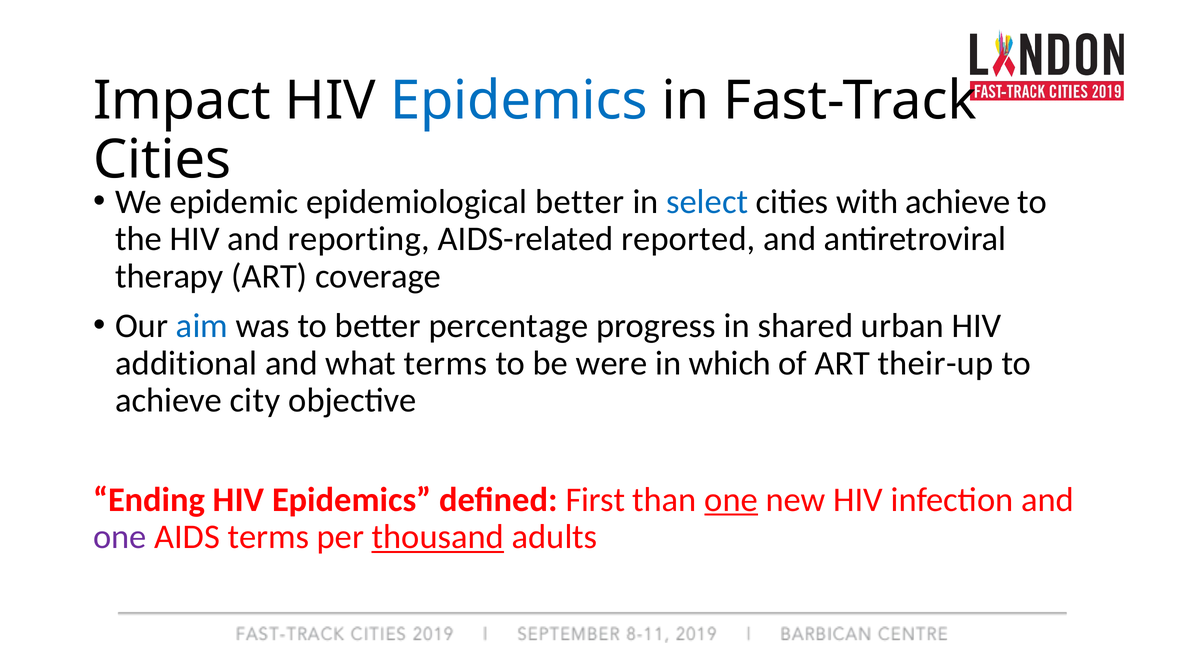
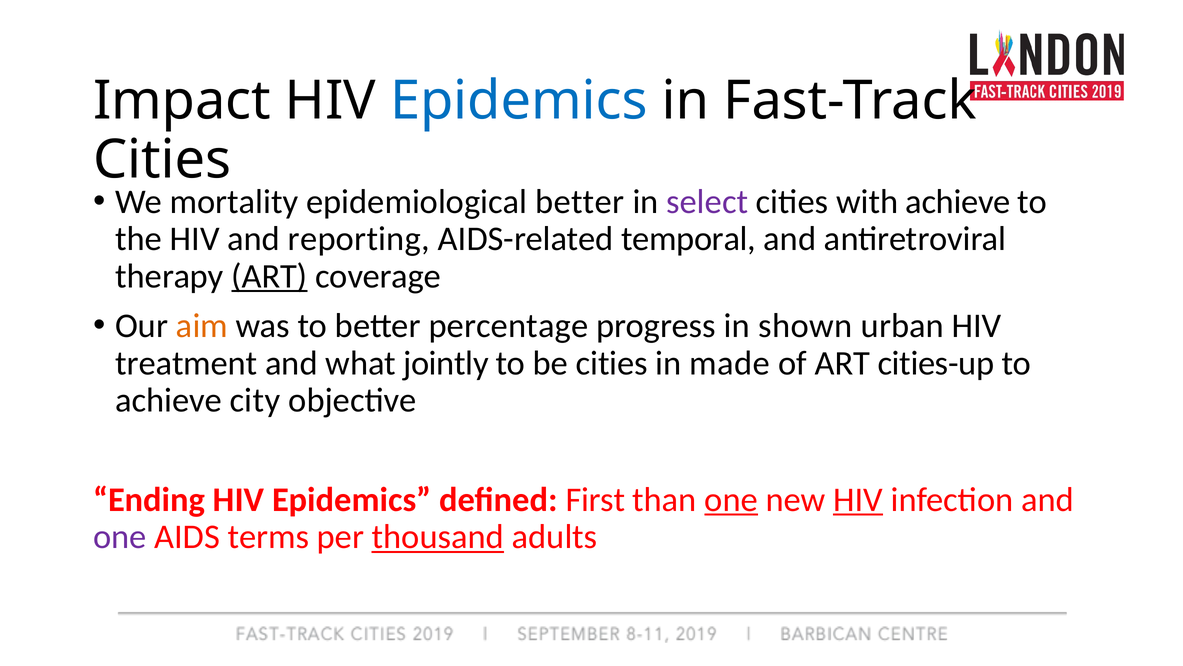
epidemic: epidemic -> mortality
select colour: blue -> purple
reported: reported -> temporal
ART at (269, 276) underline: none -> present
aim colour: blue -> orange
shared: shared -> shown
additional: additional -> treatment
what terms: terms -> jointly
be were: were -> cities
which: which -> made
their-up: their-up -> cities-up
HIV at (858, 499) underline: none -> present
